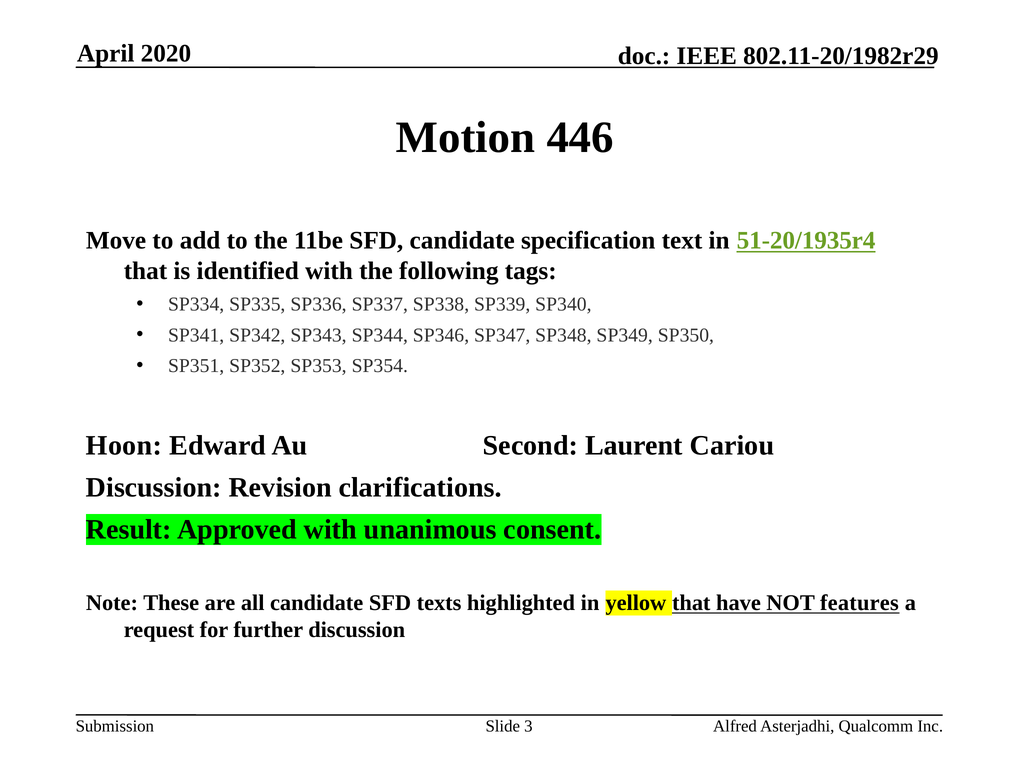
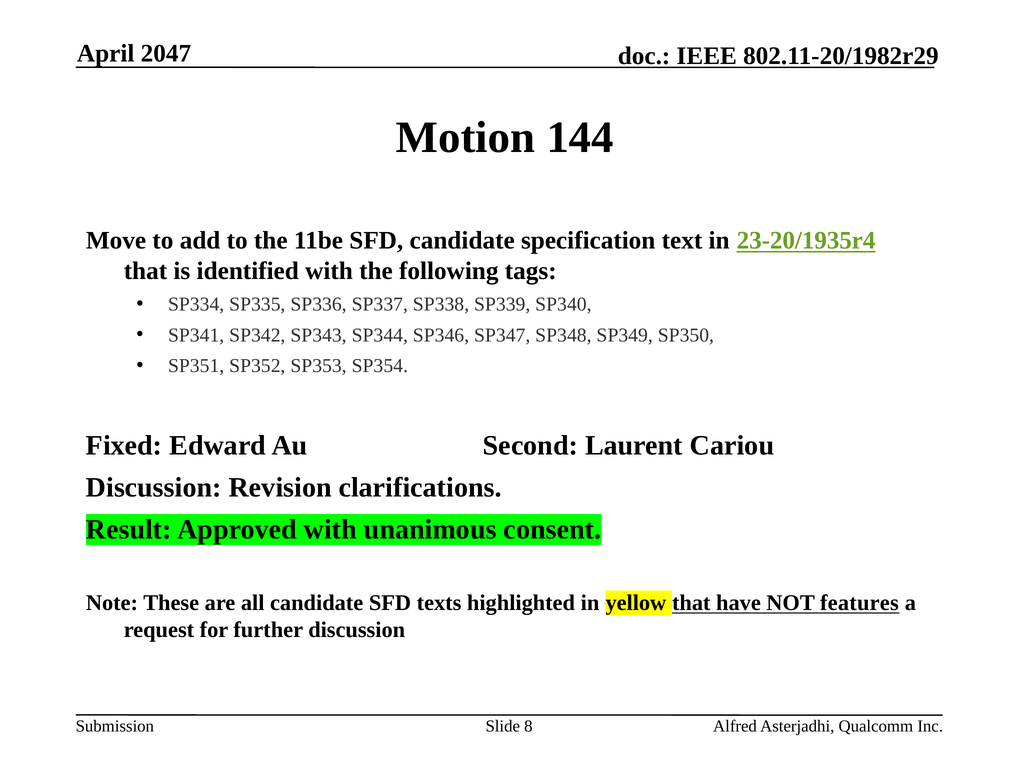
2020: 2020 -> 2047
446: 446 -> 144
51-20/1935r4: 51-20/1935r4 -> 23-20/1935r4
Hoon: Hoon -> Fixed
3: 3 -> 8
